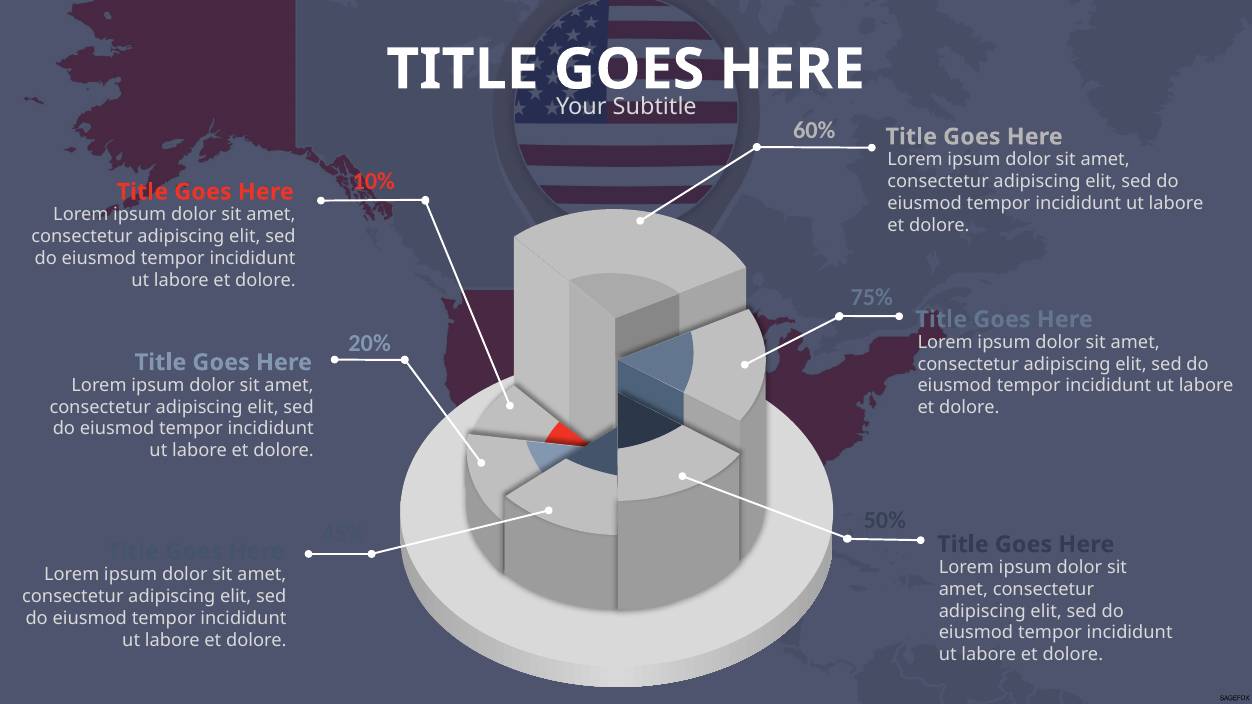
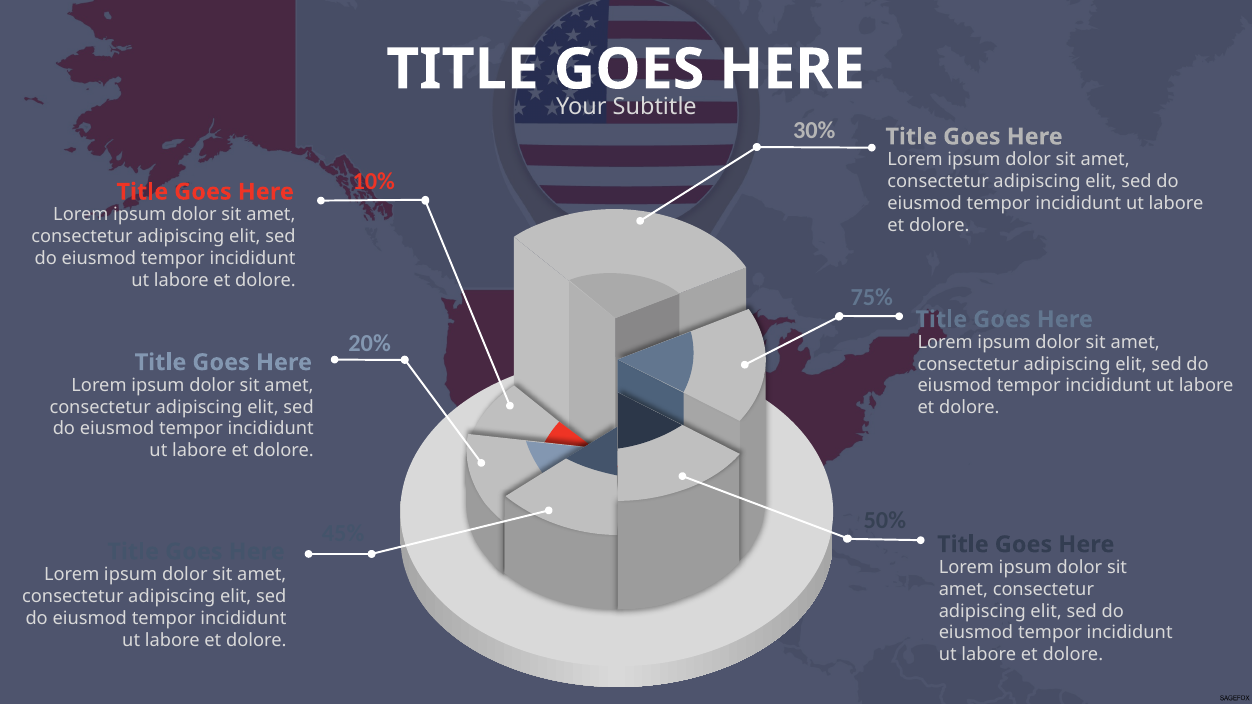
60%: 60% -> 30%
